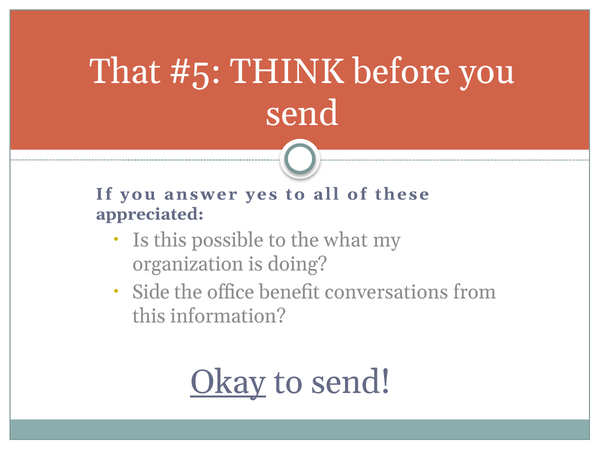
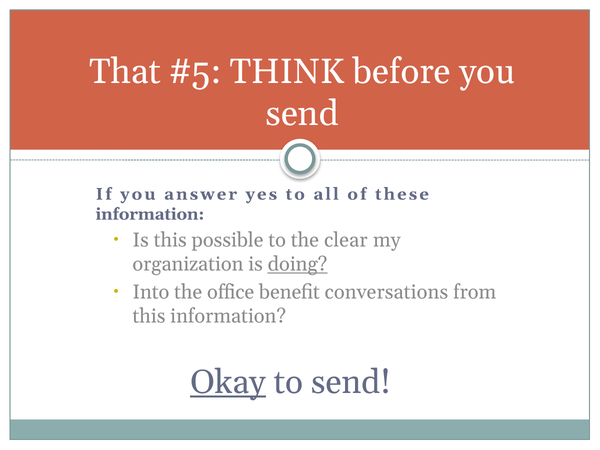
appreciated at (150, 214): appreciated -> information
what: what -> clear
doing underline: none -> present
Side: Side -> Into
